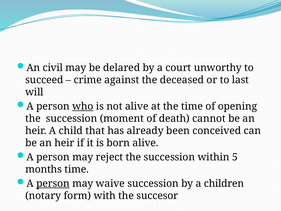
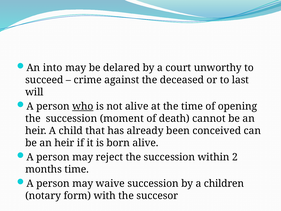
civil: civil -> into
5: 5 -> 2
person at (53, 183) underline: present -> none
